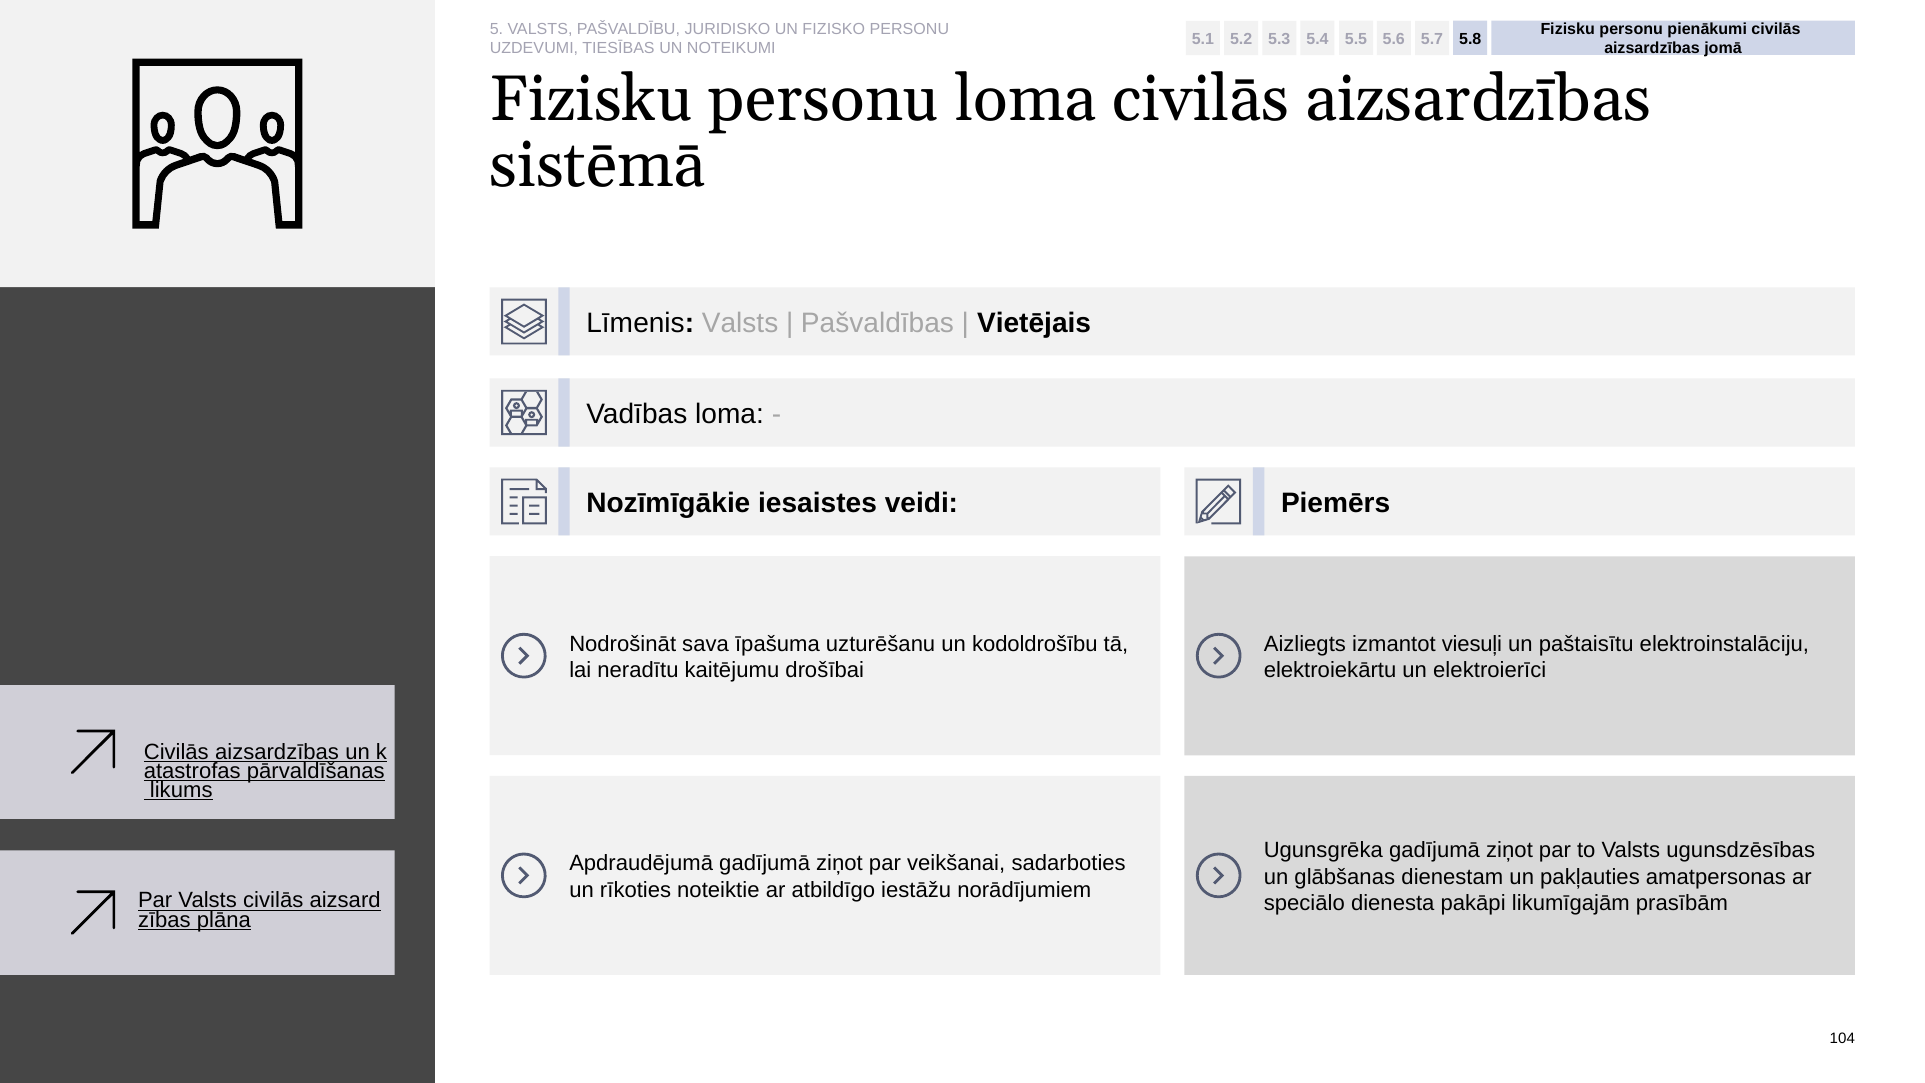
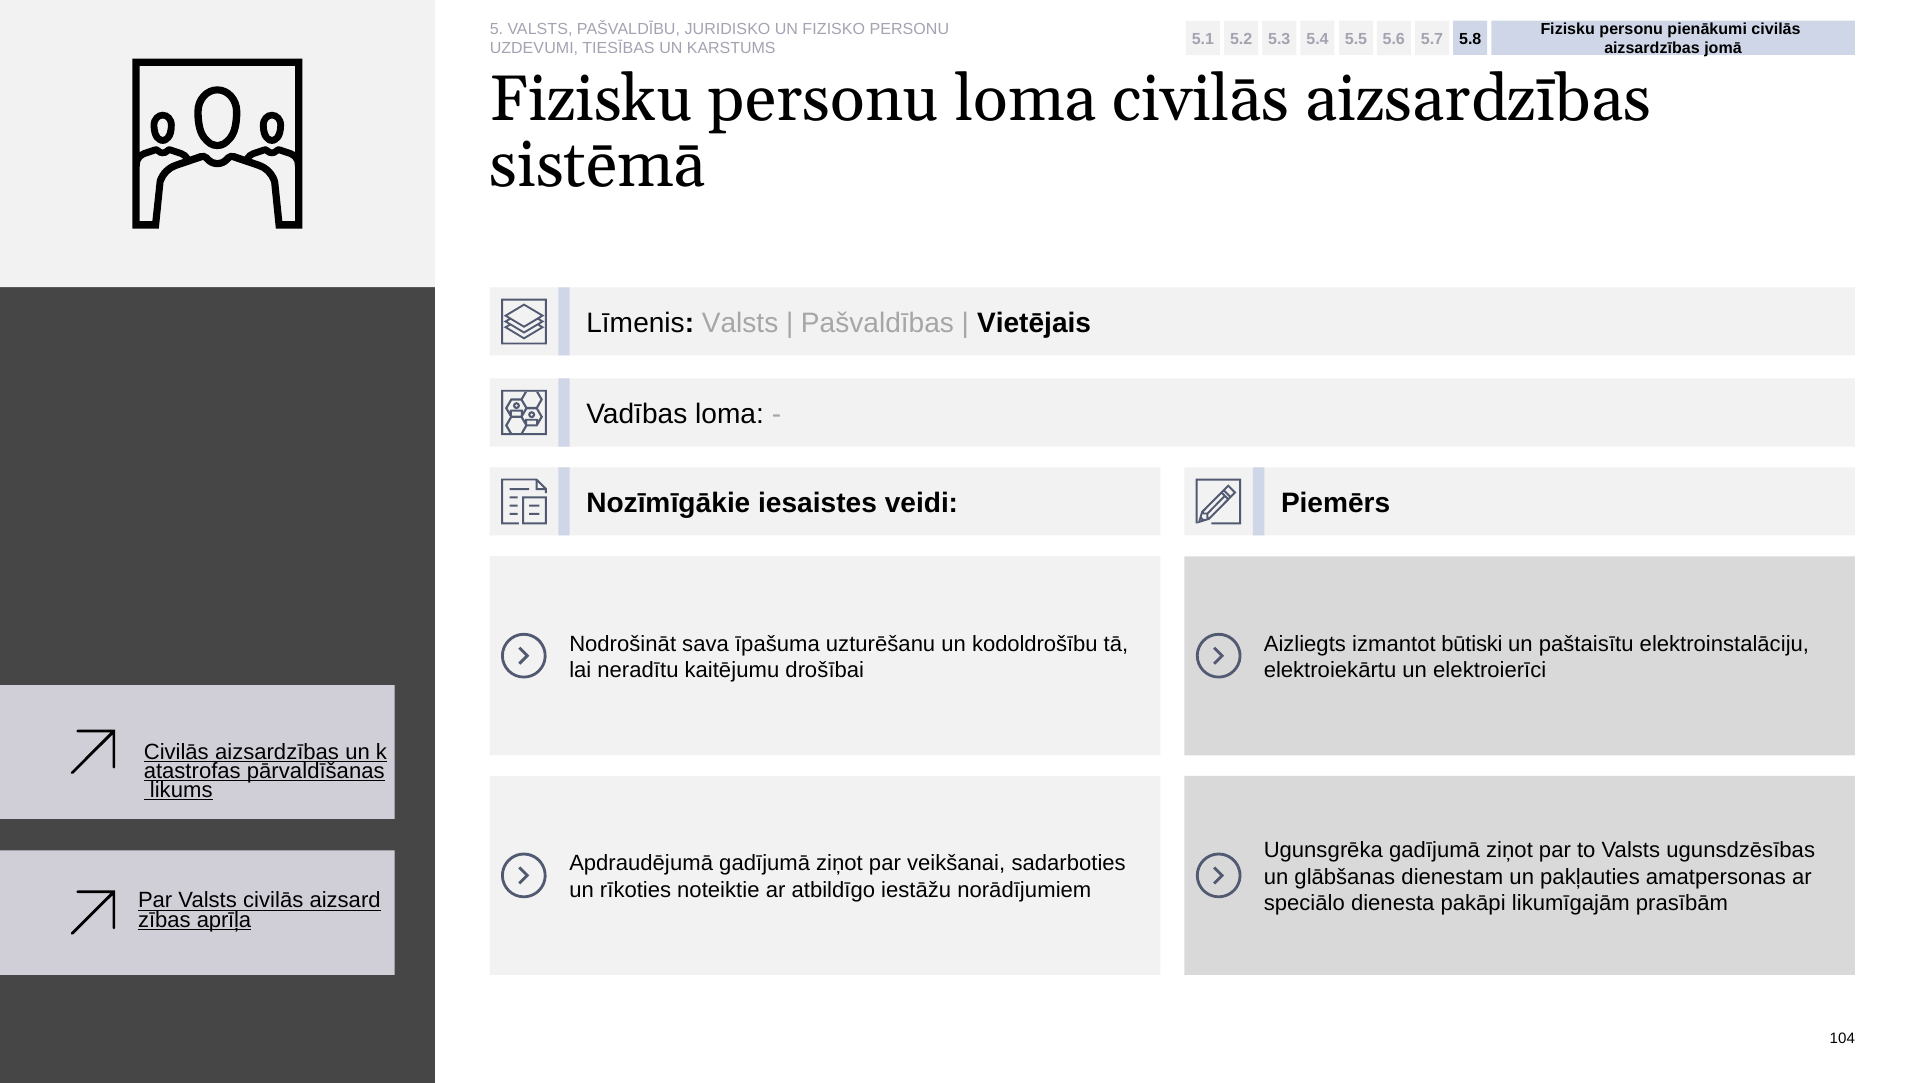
NOTEIKUMI: NOTEIKUMI -> KARSTUMS
viesuļi: viesuļi -> būtiski
plāna: plāna -> aprīļa
